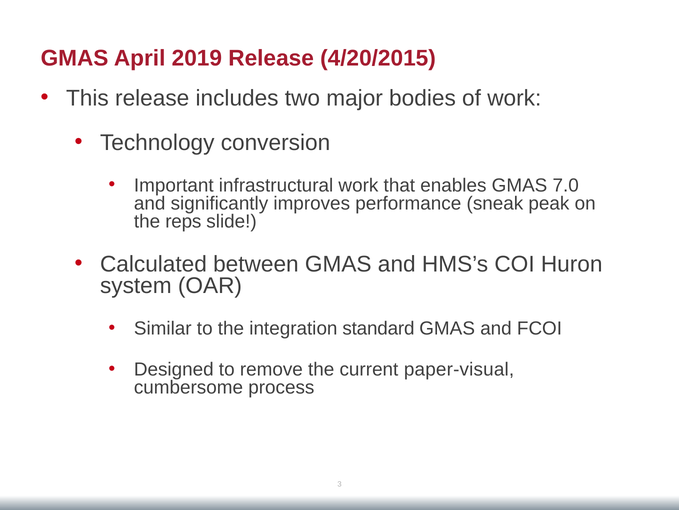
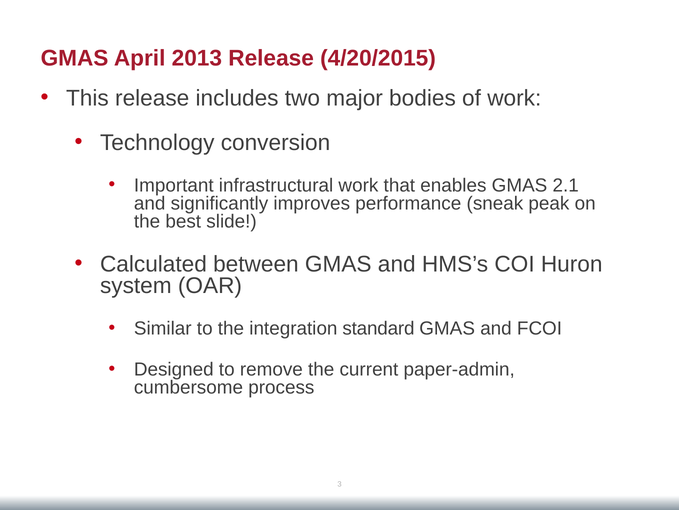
2019: 2019 -> 2013
7.0: 7.0 -> 2.1
reps: reps -> best
paper-visual: paper-visual -> paper-admin
